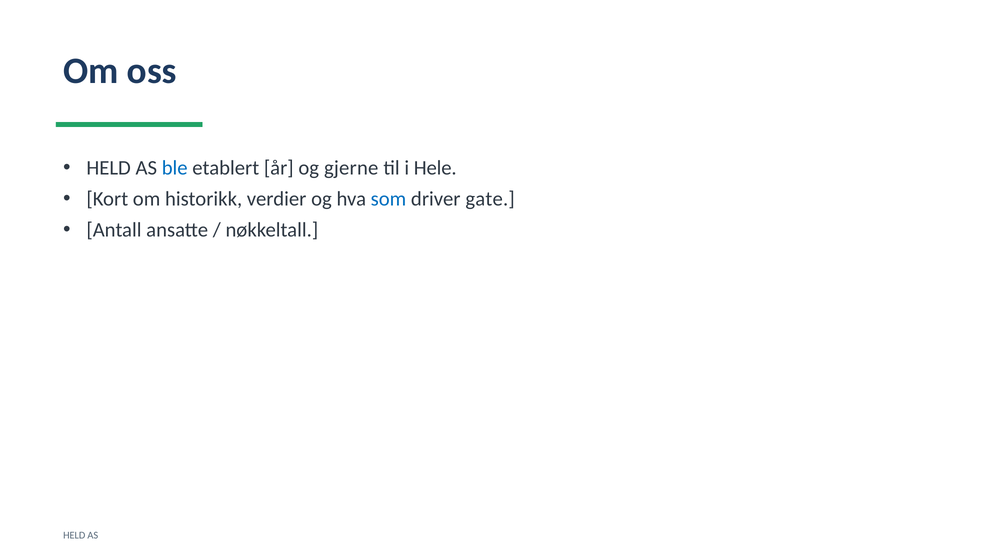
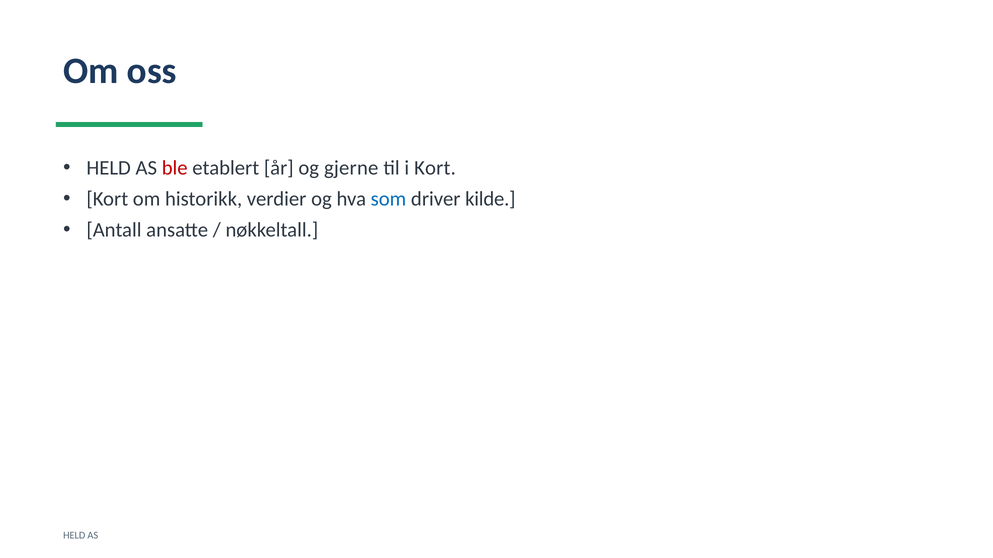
ble colour: blue -> red
i Hele: Hele -> Kort
gate: gate -> kilde
